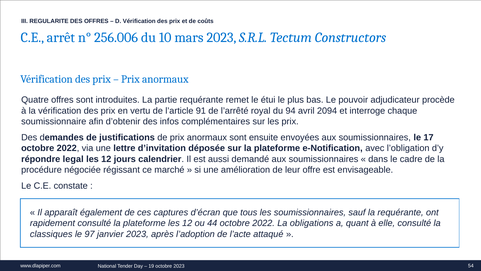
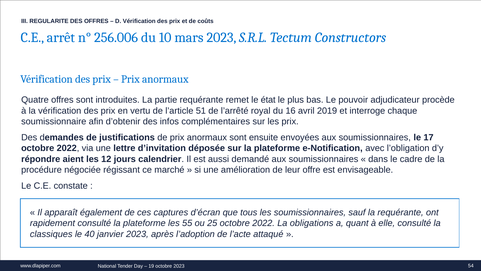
étui: étui -> état
91: 91 -> 51
94: 94 -> 16
2094: 2094 -> 2019
legal: legal -> aient
plateforme les 12: 12 -> 55
44: 44 -> 25
97: 97 -> 40
